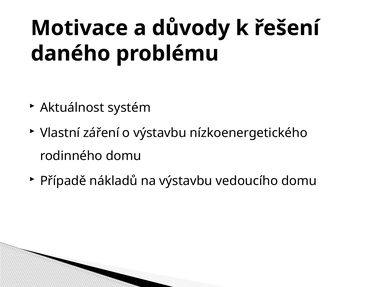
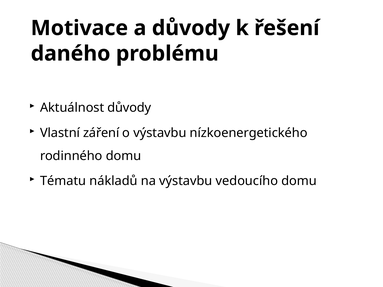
Aktuálnost systém: systém -> důvody
Případě: Případě -> Tématu
